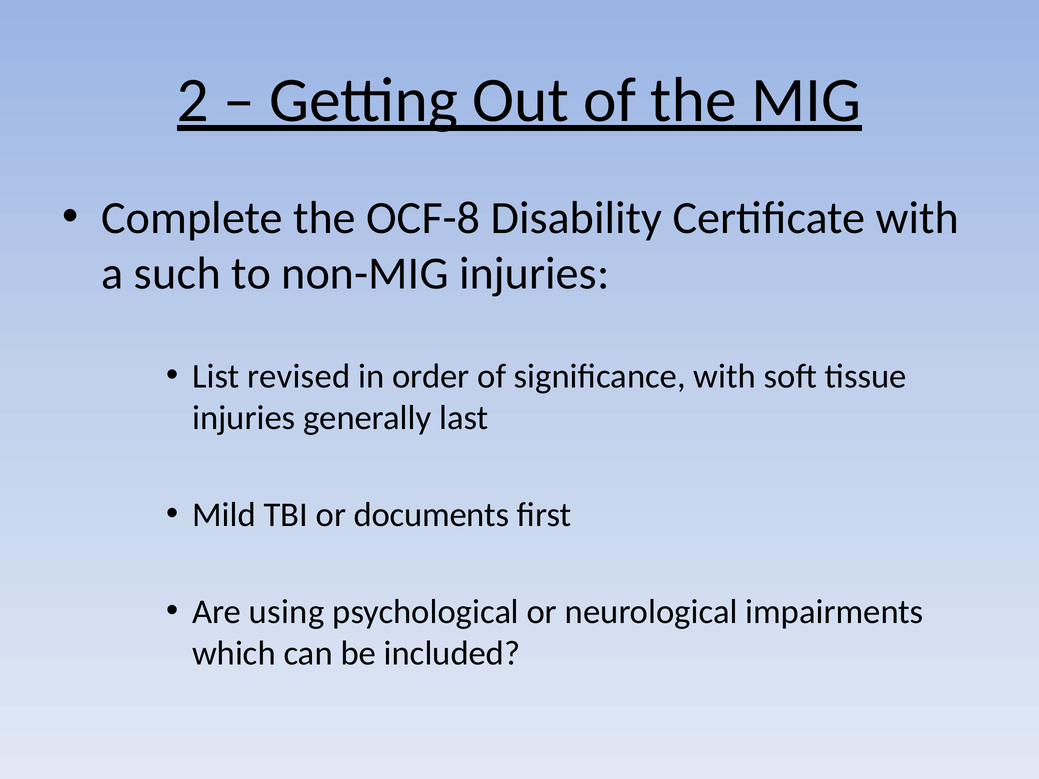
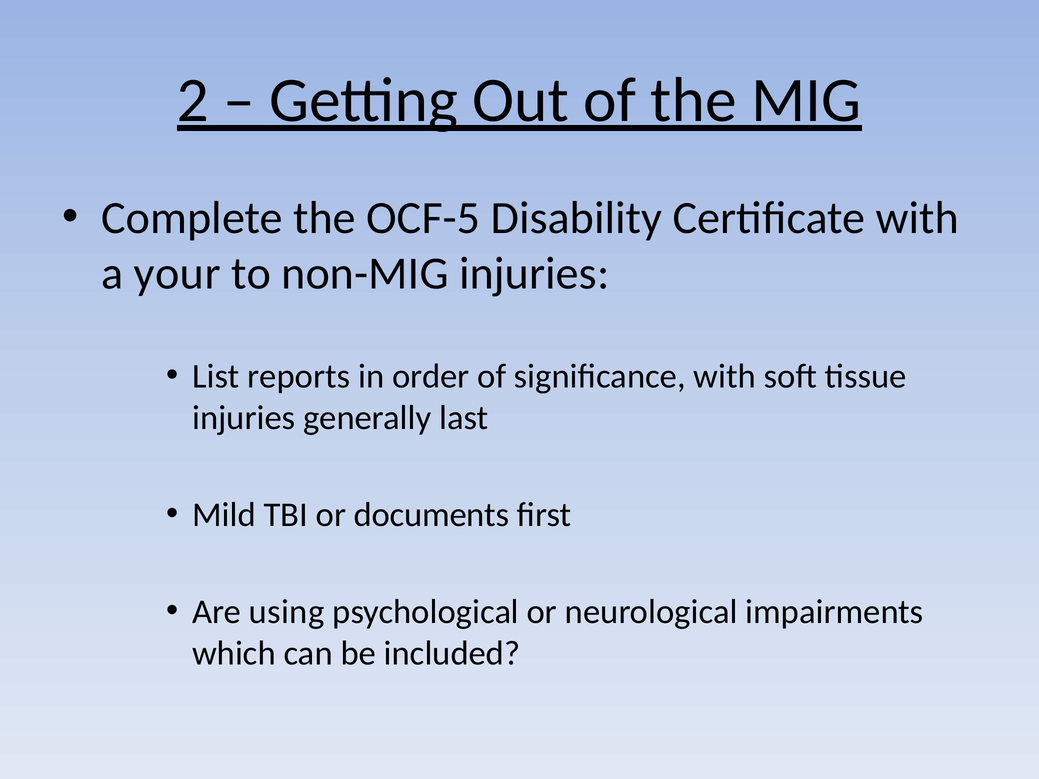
OCF-8: OCF-8 -> OCF-5
such: such -> your
revised: revised -> reports
